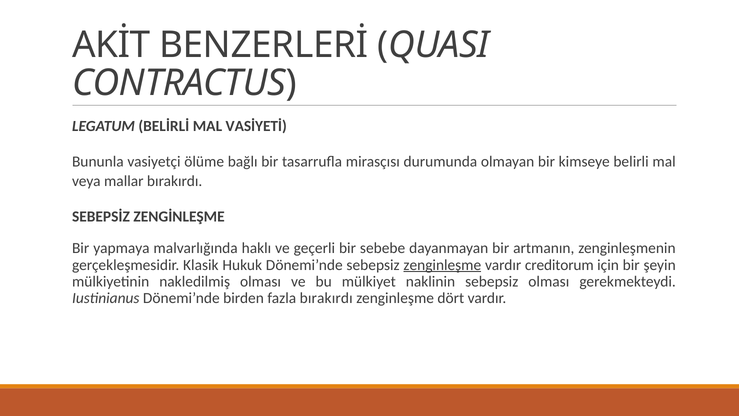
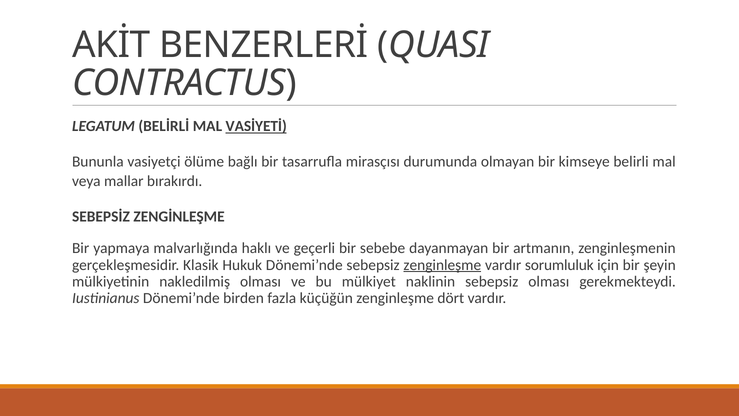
VASİYETİ underline: none -> present
creditorum: creditorum -> sorumluluk
fazla bırakırdı: bırakırdı -> küçüğün
